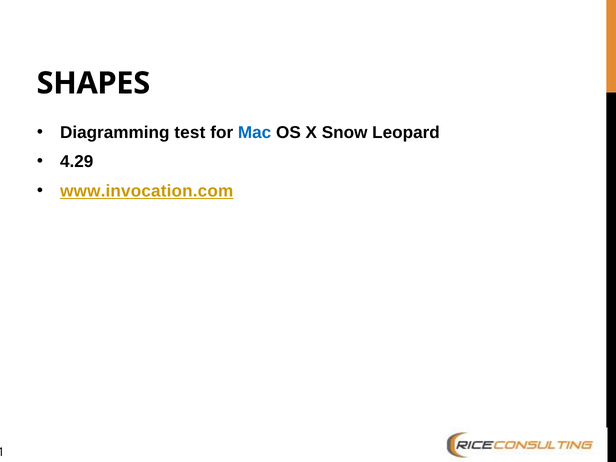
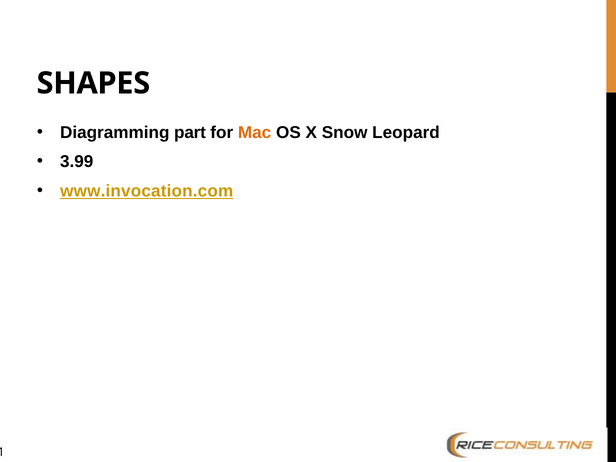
test: test -> part
Mac colour: blue -> orange
4.29: 4.29 -> 3.99
